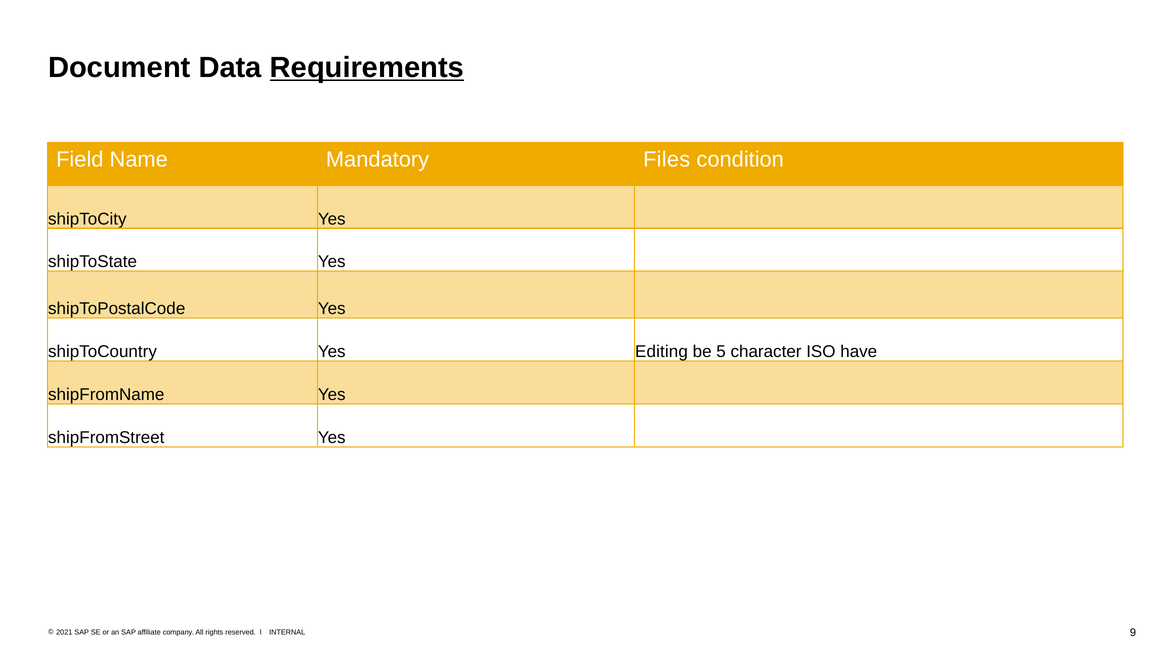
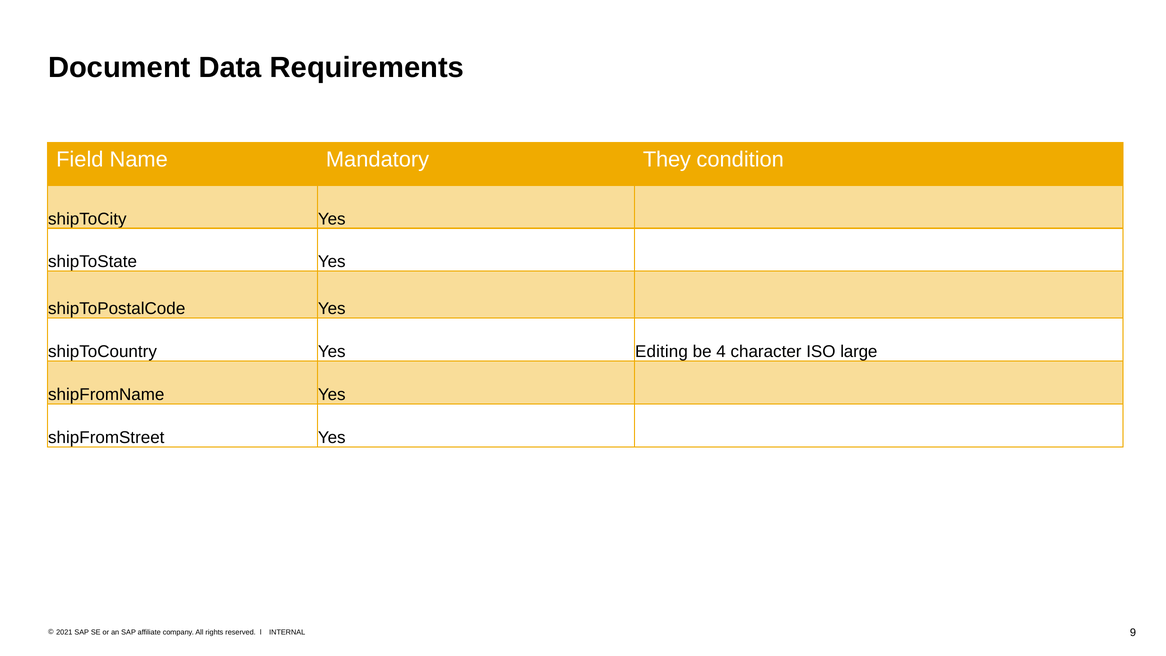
Requirements underline: present -> none
Files: Files -> They
5: 5 -> 4
have: have -> large
